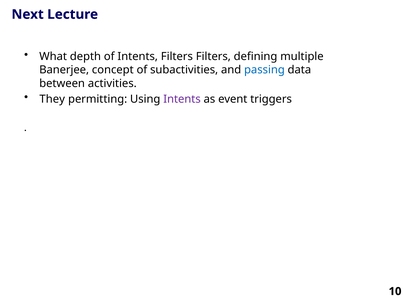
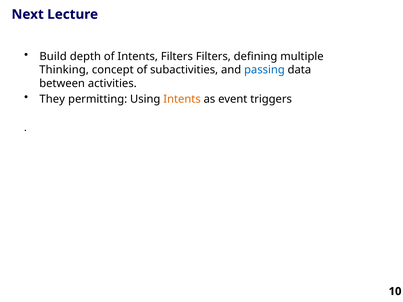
What: What -> Build
Banerjee: Banerjee -> Thinking
Intents at (182, 99) colour: purple -> orange
